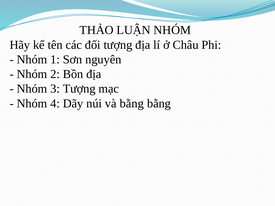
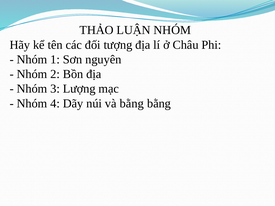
3 Tượng: Tượng -> Lượng
